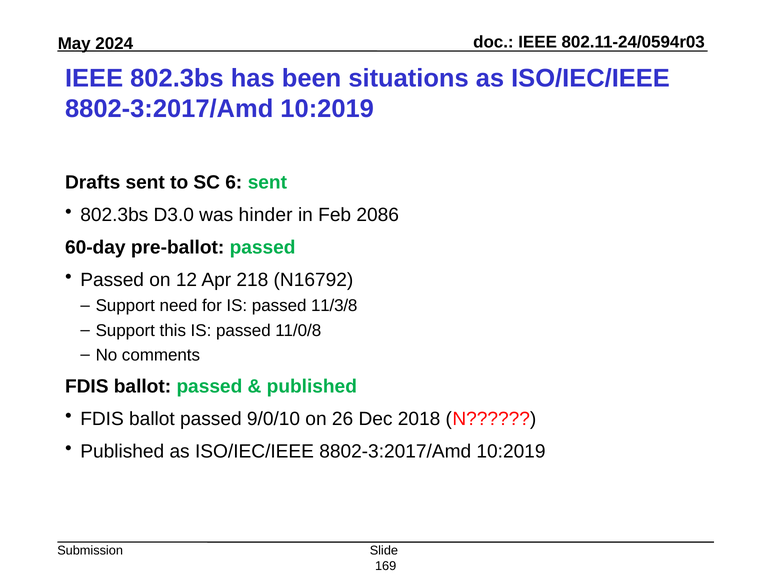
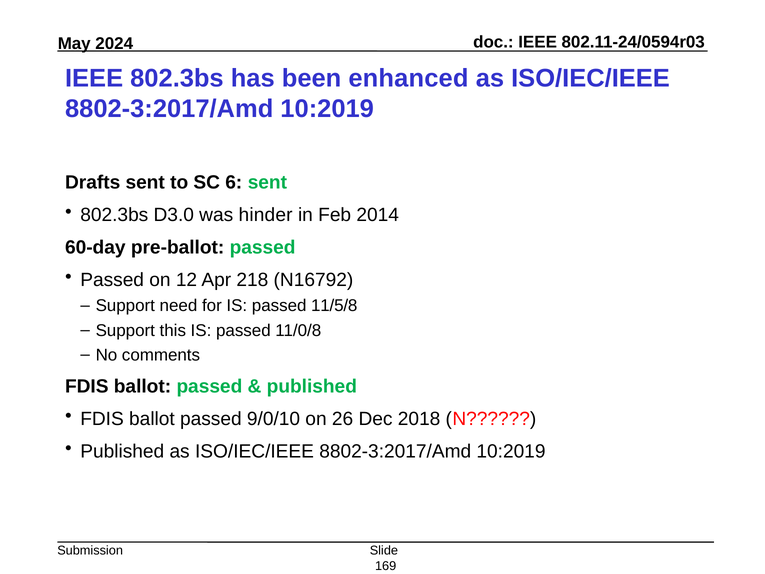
situations: situations -> enhanced
2086: 2086 -> 2014
11/3/8: 11/3/8 -> 11/5/8
